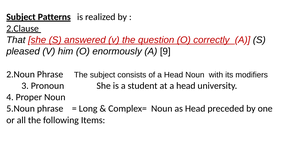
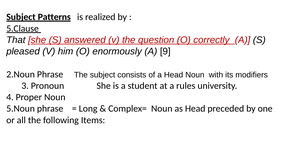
2.Clause: 2.Clause -> 5.Clause
at a head: head -> rules
